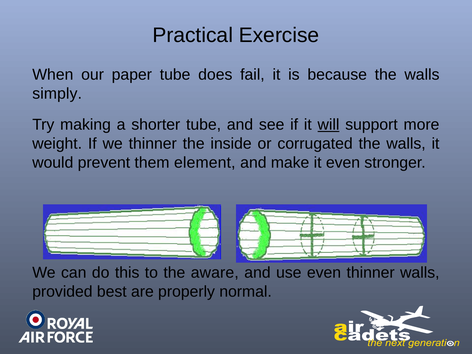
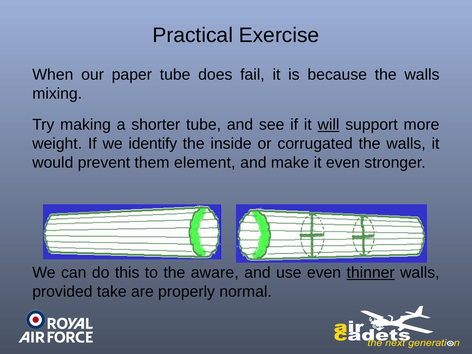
simply: simply -> mixing
we thinner: thinner -> identify
thinner at (371, 273) underline: none -> present
best: best -> take
